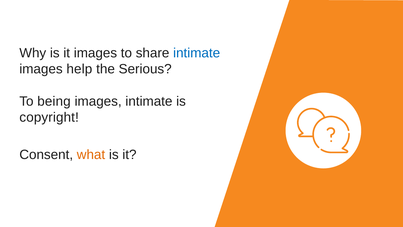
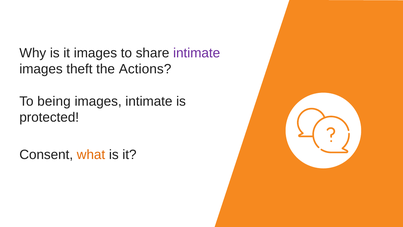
intimate at (197, 53) colour: blue -> purple
help: help -> theft
Serious: Serious -> Actions
copyright: copyright -> protected
